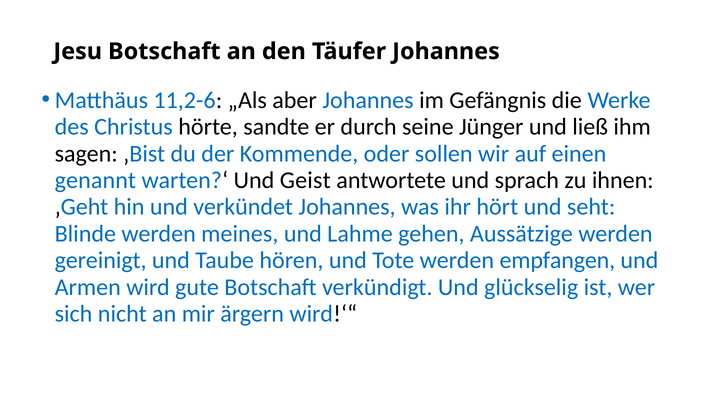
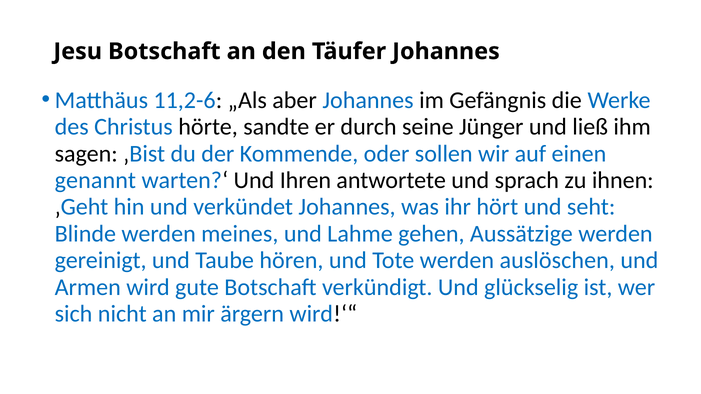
Geist: Geist -> Ihren
empfangen: empfangen -> auslöschen
